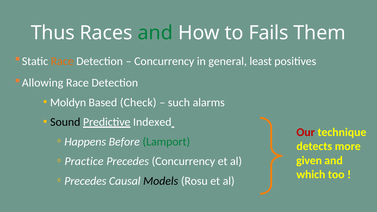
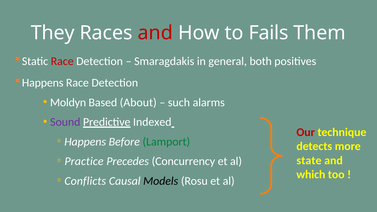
Thus: Thus -> They
and at (155, 33) colour: green -> red
Race at (62, 61) colour: orange -> red
Concurrency at (164, 61): Concurrency -> Smaragdakis
least: least -> both
Allowing at (43, 83): Allowing -> Happens
Check: Check -> About
Sound colour: black -> purple
given: given -> state
Precedes at (85, 181): Precedes -> Conflicts
